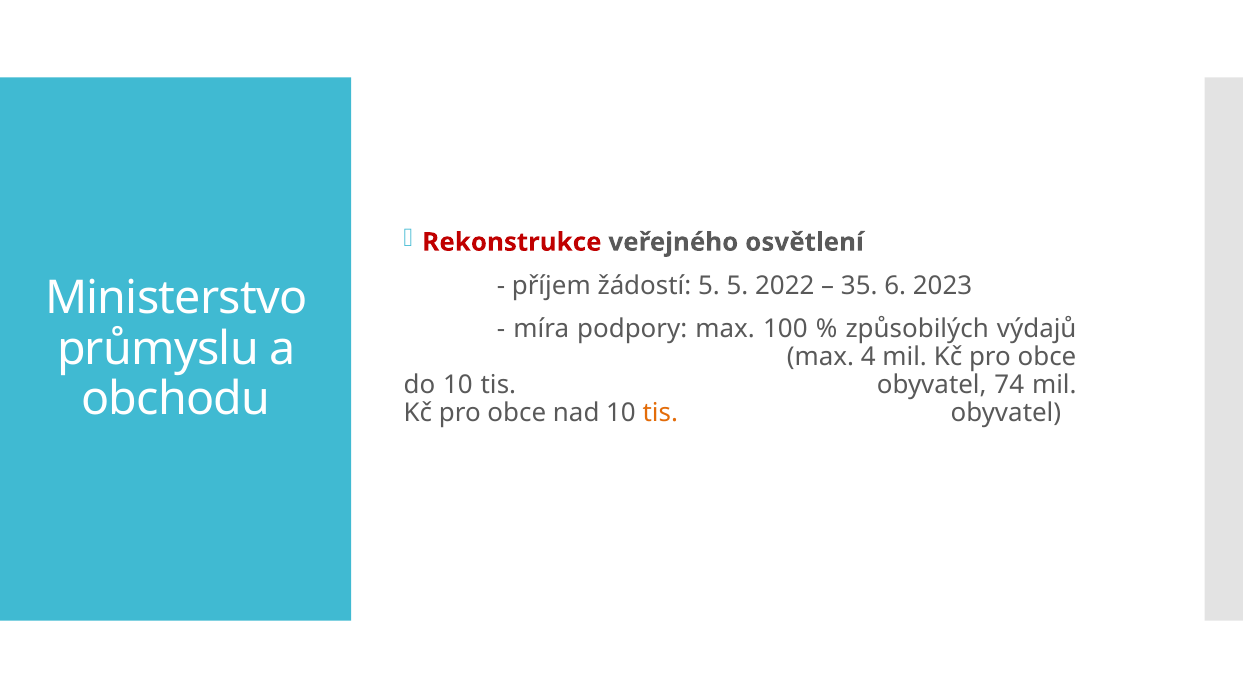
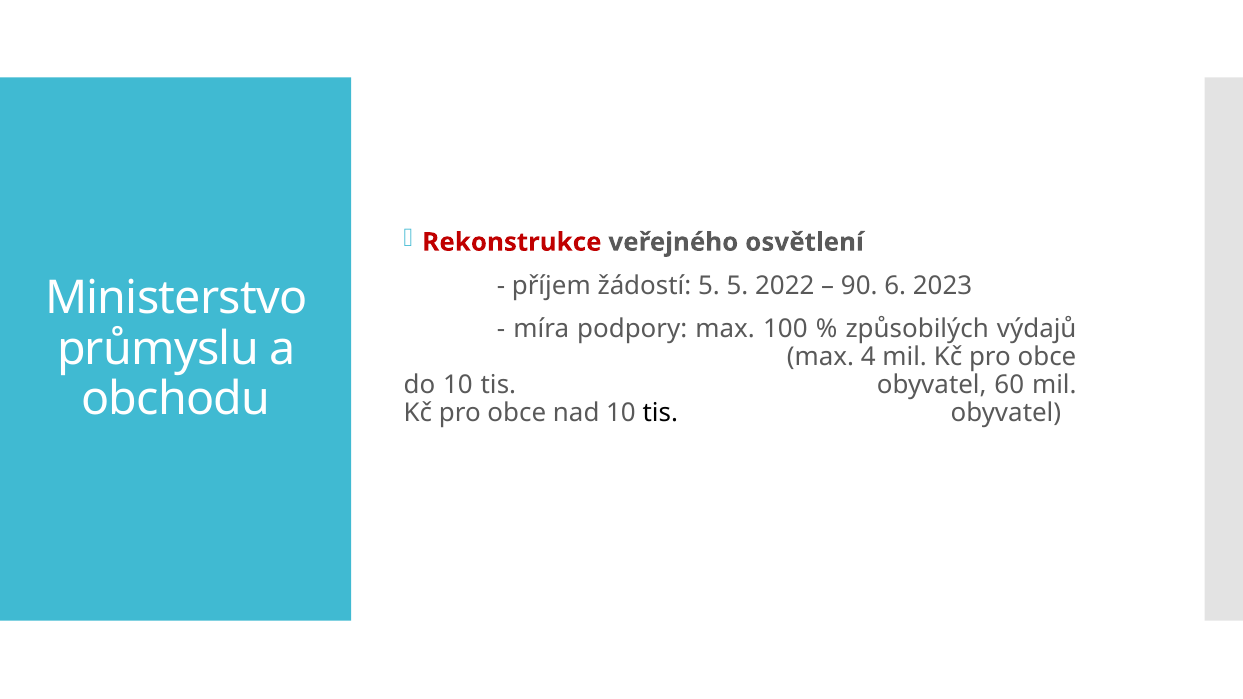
35: 35 -> 90
74: 74 -> 60
tis at (660, 413) colour: orange -> black
